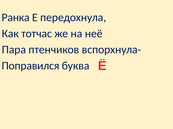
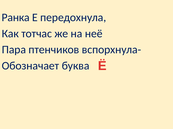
Поправился: Поправился -> Обозначает
